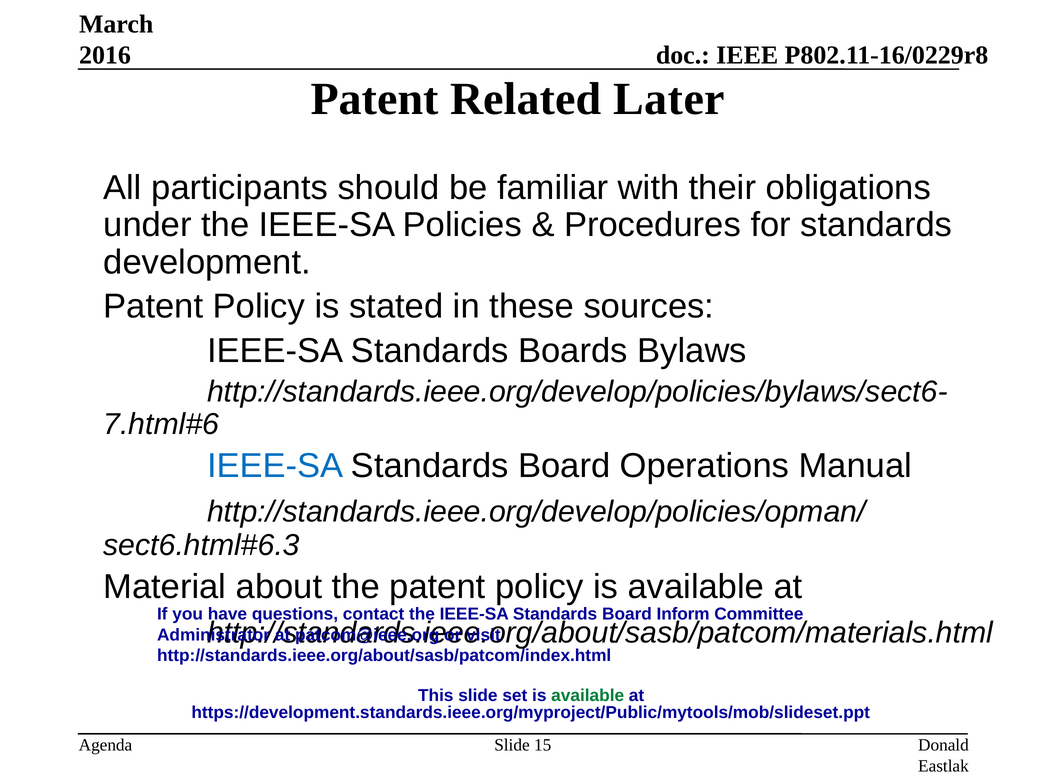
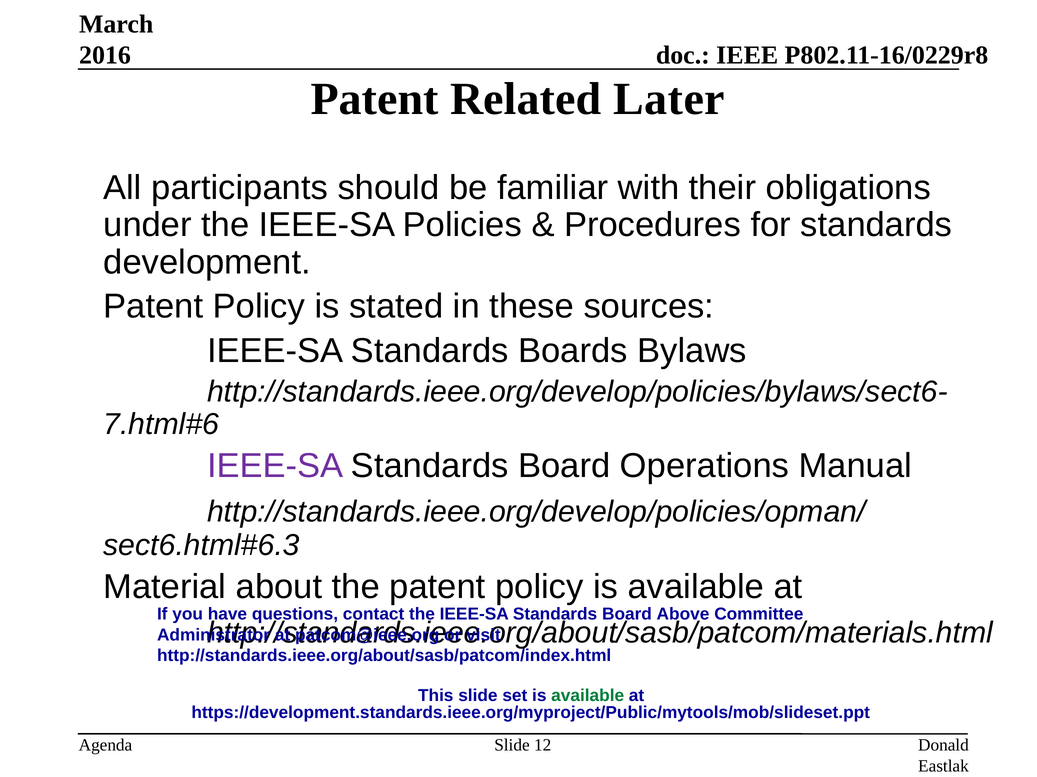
IEEE-SA at (275, 467) colour: blue -> purple
Inform: Inform -> Above
15: 15 -> 12
